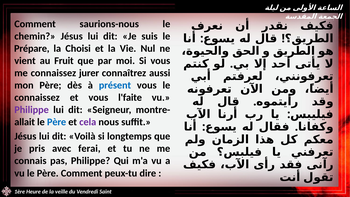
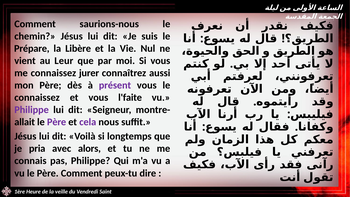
Choisi: Choisi -> Libère
Fruit: Fruit -> Leur
présent colour: blue -> purple
Père at (57, 122) colour: blue -> purple
pris: pris -> pria
ferai: ferai -> alors
